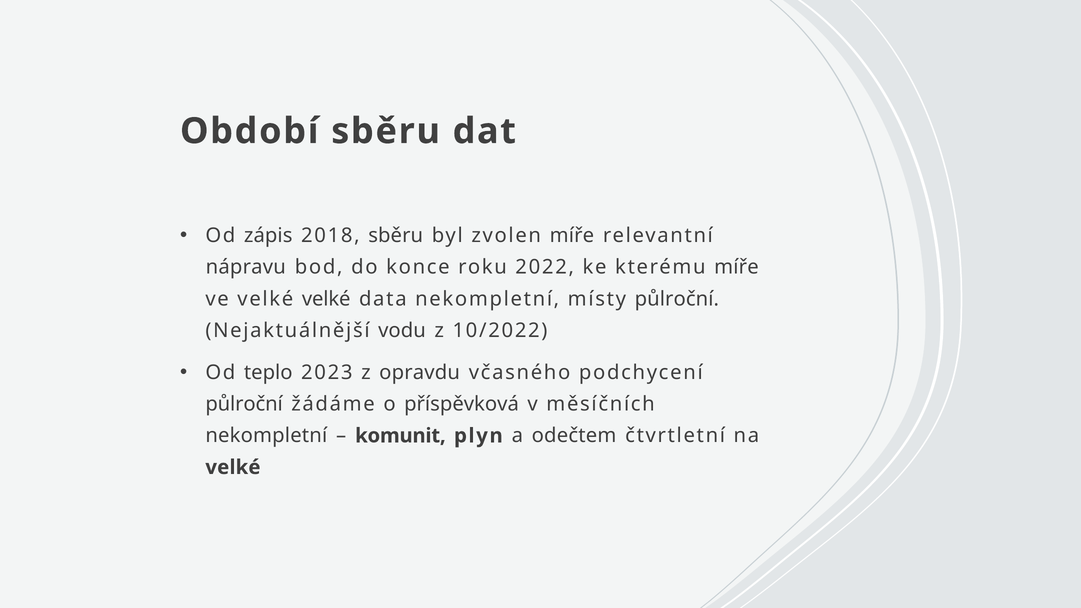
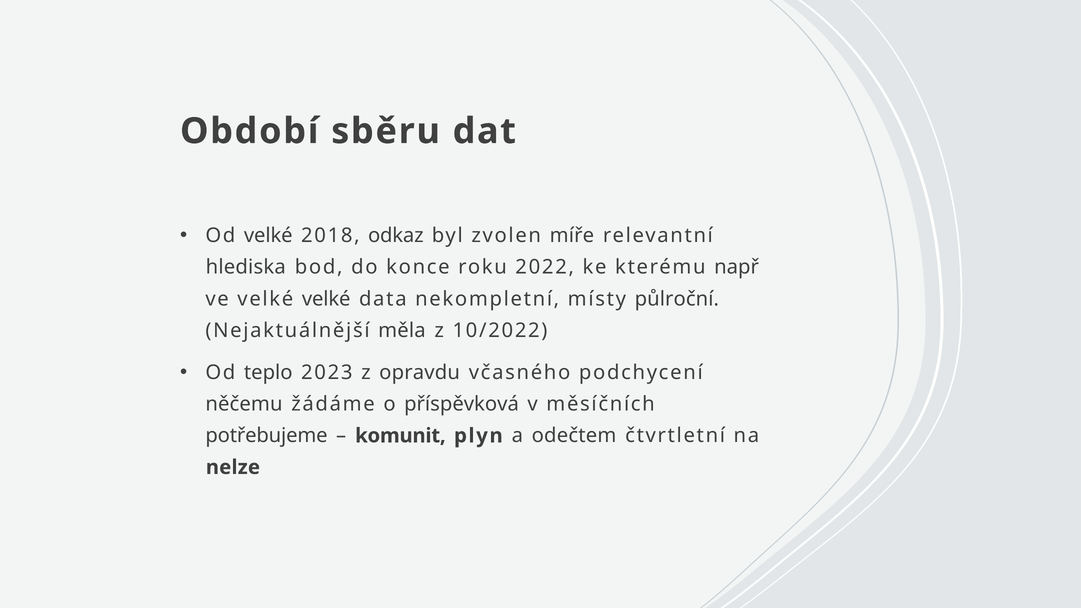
Od zápis: zápis -> velké
2018 sběru: sběru -> odkaz
nápravu: nápravu -> hlediska
kterému míře: míře -> např
vodu: vodu -> měla
půlroční at (244, 404): půlroční -> něčemu
nekompletní at (266, 436): nekompletní -> potřebujeme
velké at (233, 467): velké -> nelze
